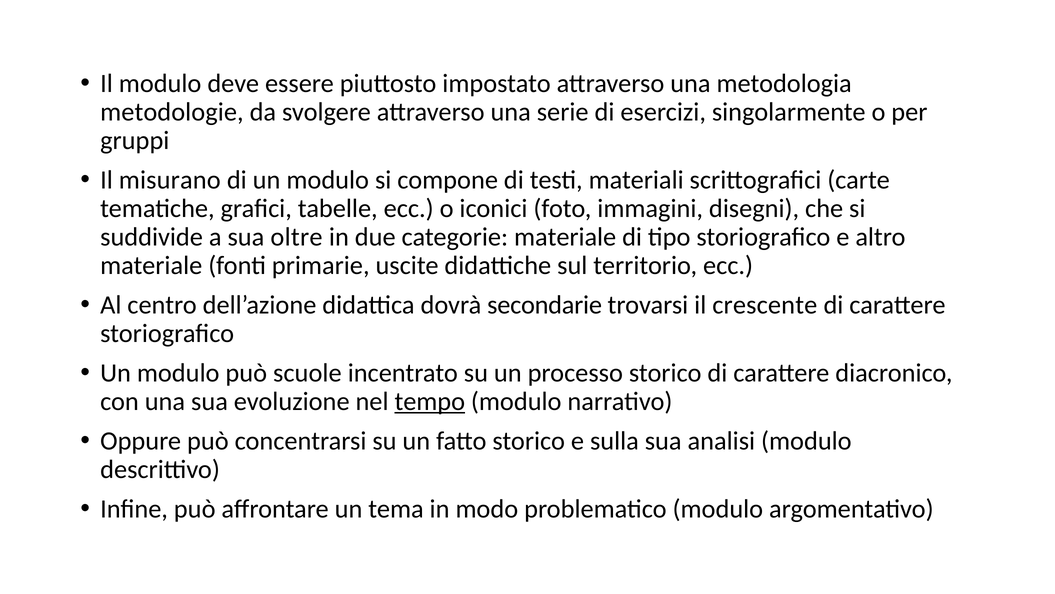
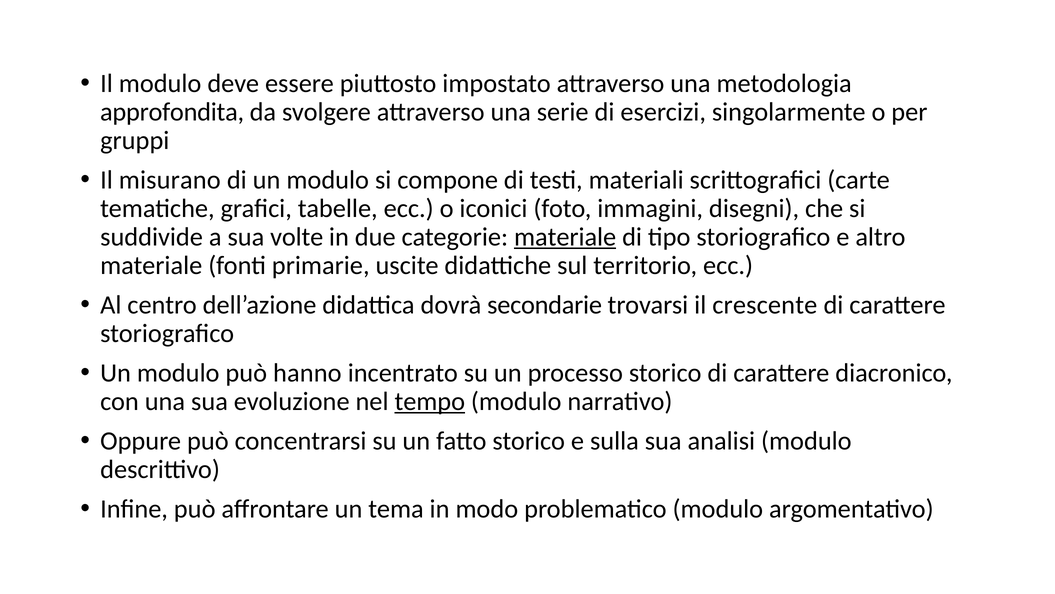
metodologie: metodologie -> approfondita
oltre: oltre -> volte
materiale at (565, 237) underline: none -> present
scuole: scuole -> hanno
